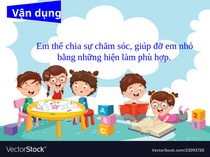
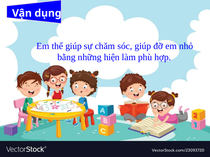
thể chia: chia -> giúp
